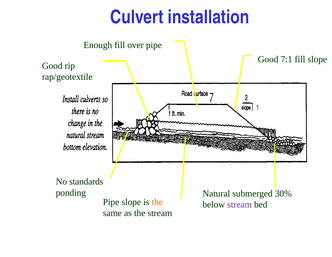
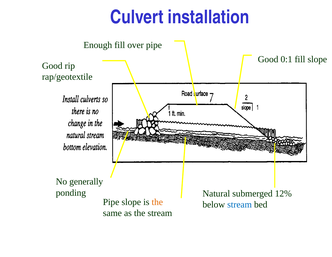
7:1: 7:1 -> 0:1
standards: standards -> generally
30%: 30% -> 12%
stream at (240, 204) colour: purple -> blue
